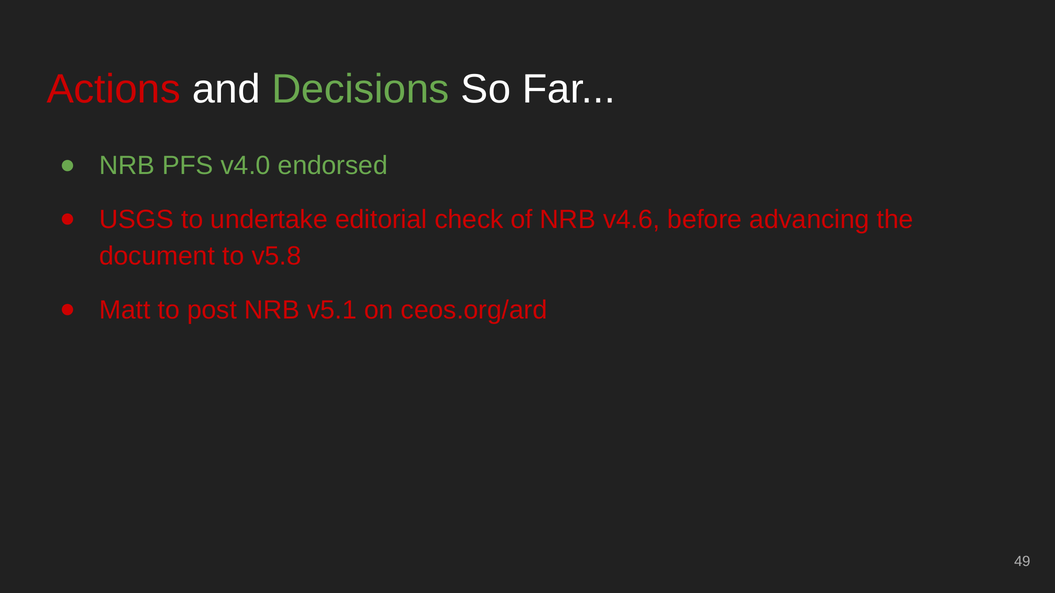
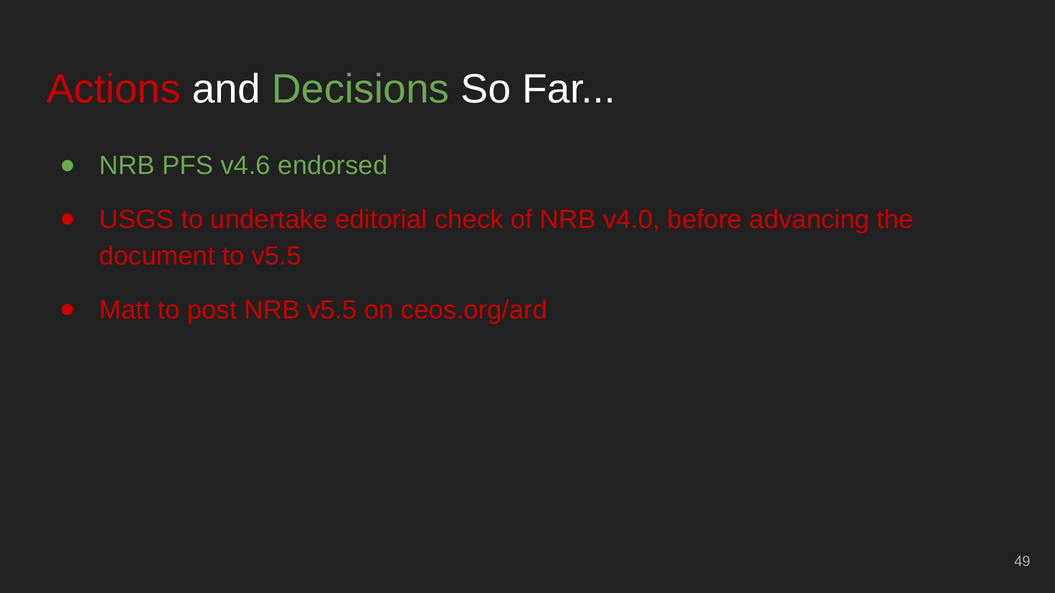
v4.0: v4.0 -> v4.6
v4.6: v4.6 -> v4.0
to v5.8: v5.8 -> v5.5
NRB v5.1: v5.1 -> v5.5
